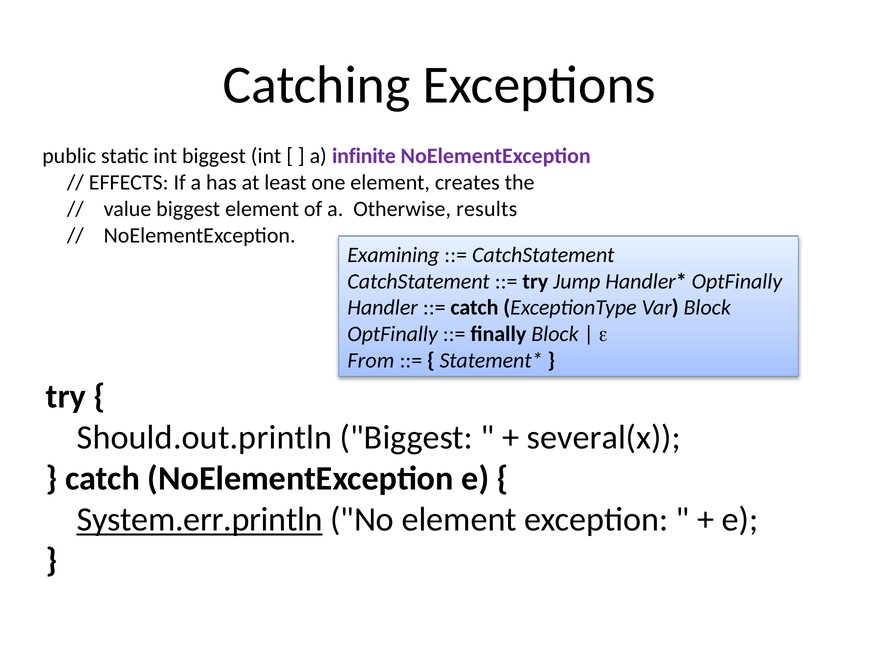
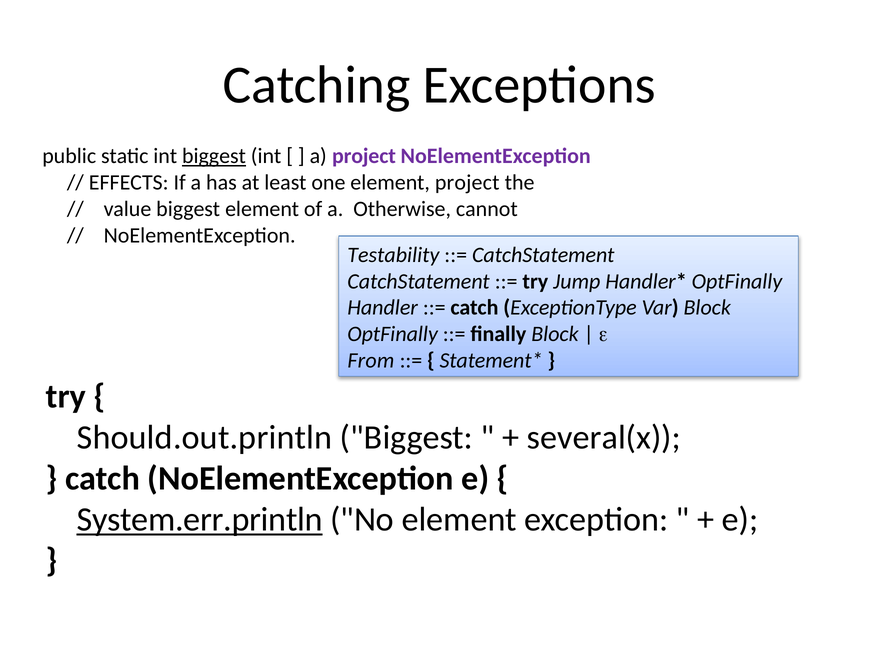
biggest at (214, 156) underline: none -> present
a infinite: infinite -> project
element creates: creates -> project
results: results -> cannot
Examining: Examining -> Testability
